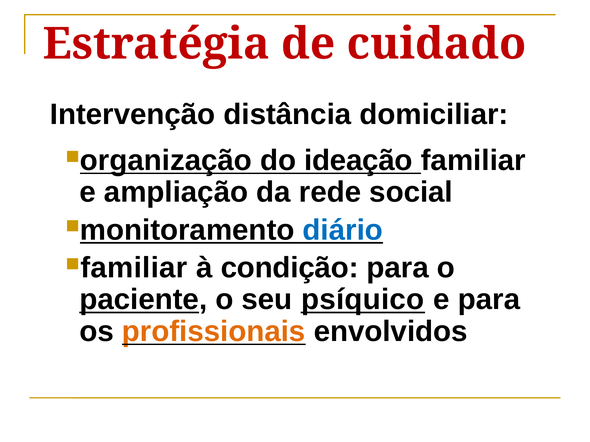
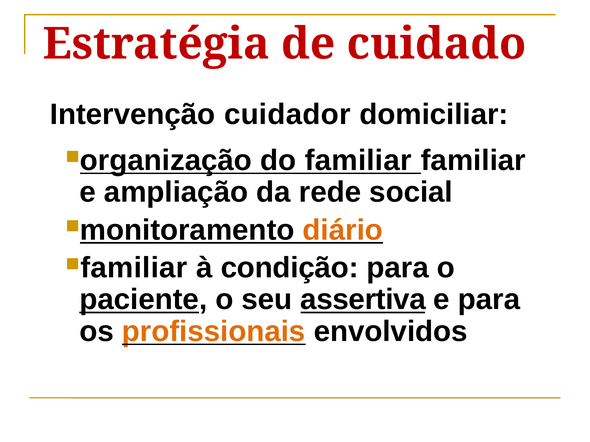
distância: distância -> cuidador
do ideação: ideação -> familiar
diário colour: blue -> orange
psíquico: psíquico -> assertiva
